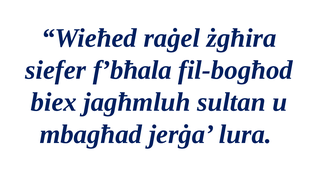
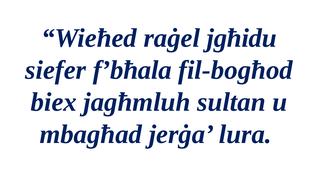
żgħira: żgħira -> jgħidu
